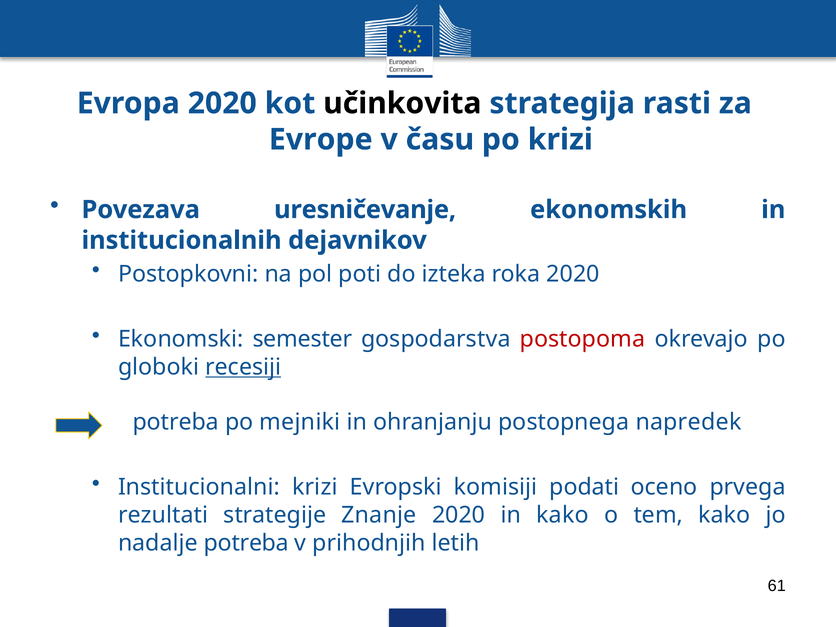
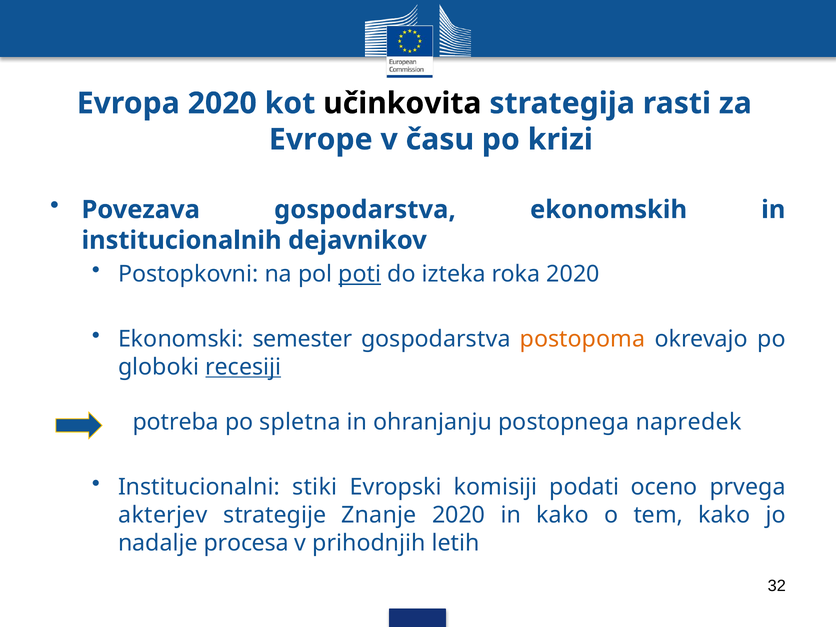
Povezava uresničevanje: uresničevanje -> gospodarstva
poti underline: none -> present
postopoma colour: red -> orange
mejniki: mejniki -> spletna
Institucionalni krizi: krizi -> stiki
rezultati: rezultati -> akterjev
nadalje potreba: potreba -> procesa
61: 61 -> 32
